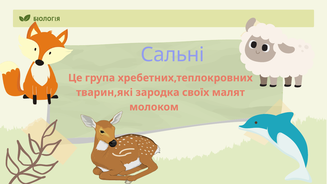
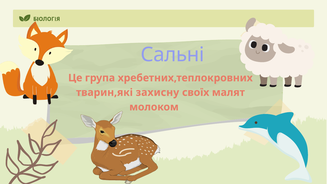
зародка: зародка -> захисну
